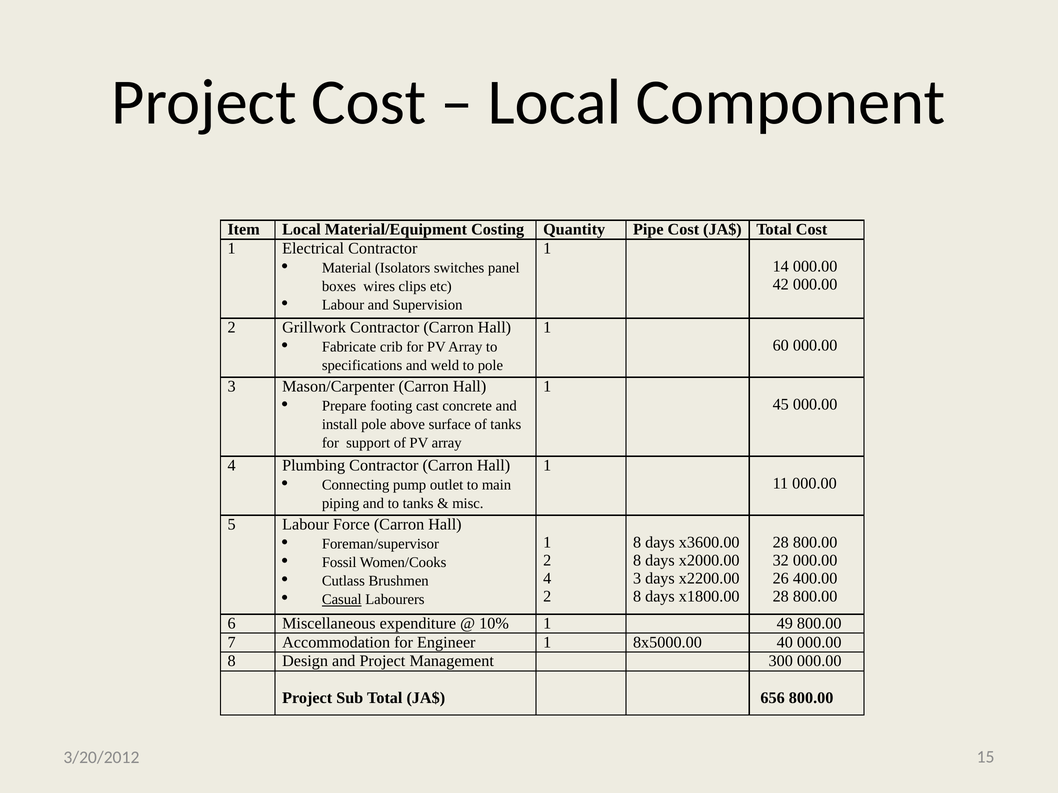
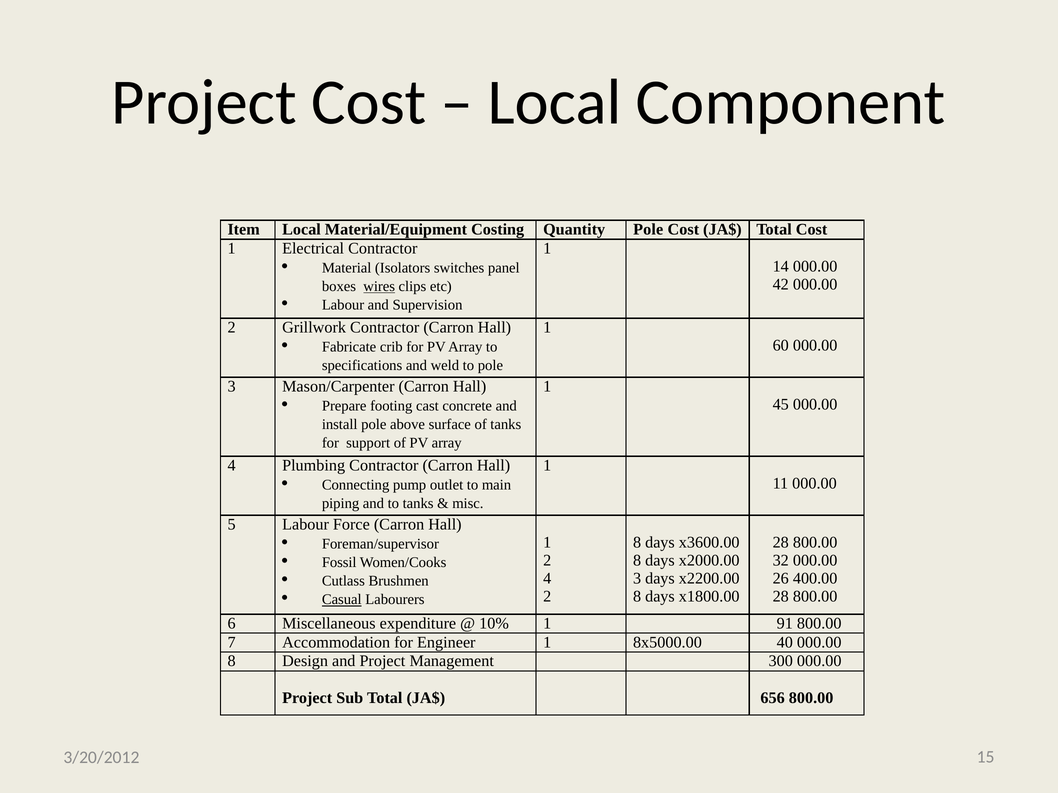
Quantity Pipe: Pipe -> Pole
wires underline: none -> present
49: 49 -> 91
